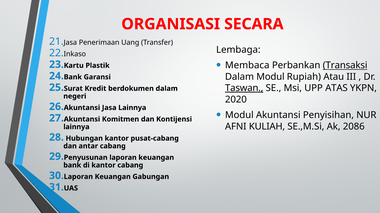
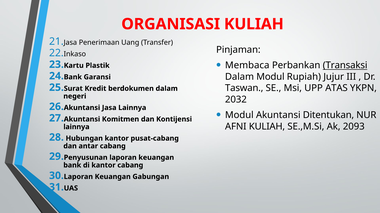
ORGANISASI SECARA: SECARA -> KULIAH
Lembaga: Lembaga -> Pinjaman
Atau: Atau -> Jujur
Taswan underline: present -> none
2020: 2020 -> 2032
Penyisihan: Penyisihan -> Ditentukan
2086: 2086 -> 2093
